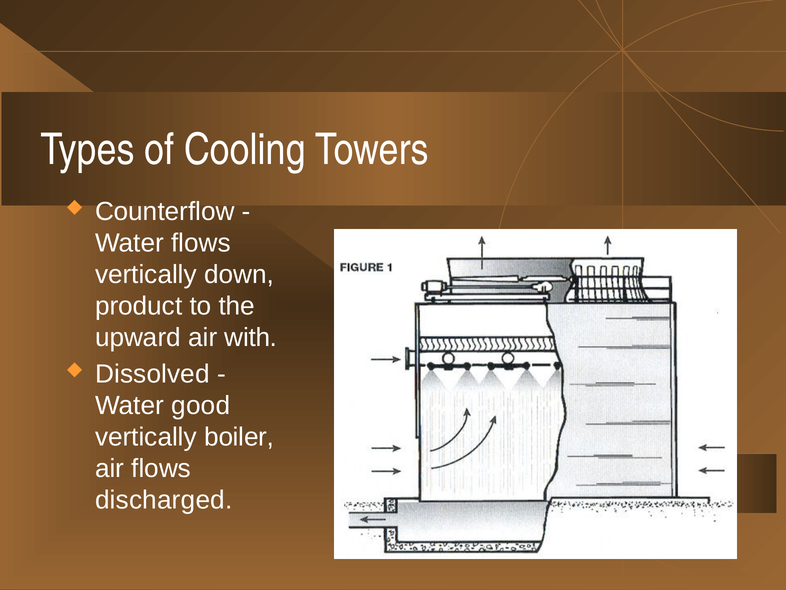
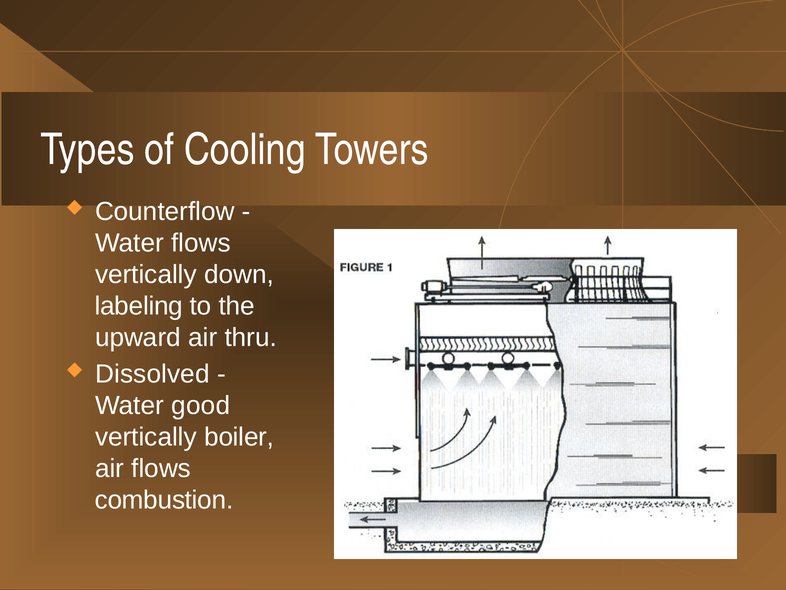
product: product -> labeling
with: with -> thru
discharged: discharged -> combustion
